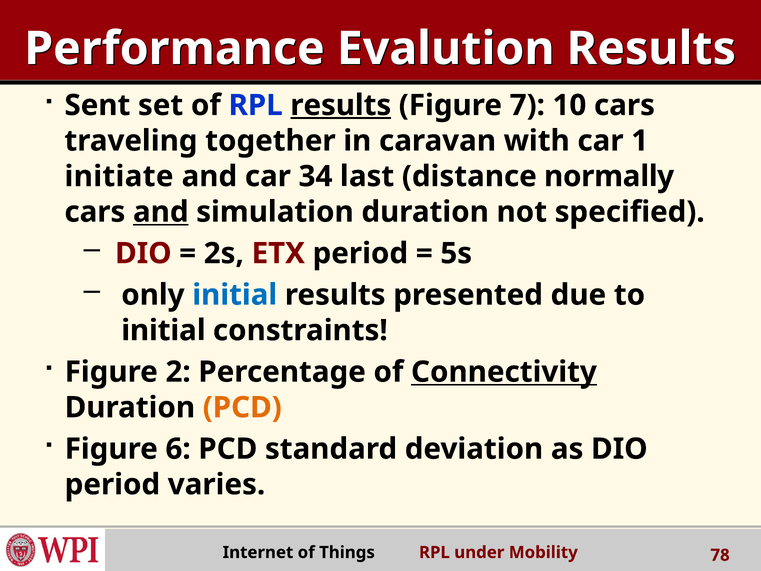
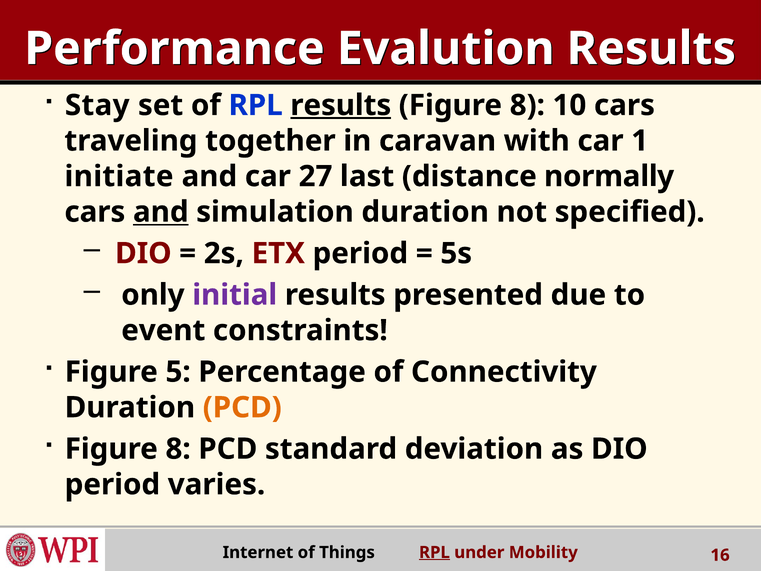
Sent: Sent -> Stay
7 at (527, 105): 7 -> 8
34: 34 -> 27
initial at (235, 295) colour: blue -> purple
initial at (163, 330): initial -> event
2: 2 -> 5
Connectivity underline: present -> none
6 at (178, 449): 6 -> 8
RPL at (434, 552) underline: none -> present
78: 78 -> 16
